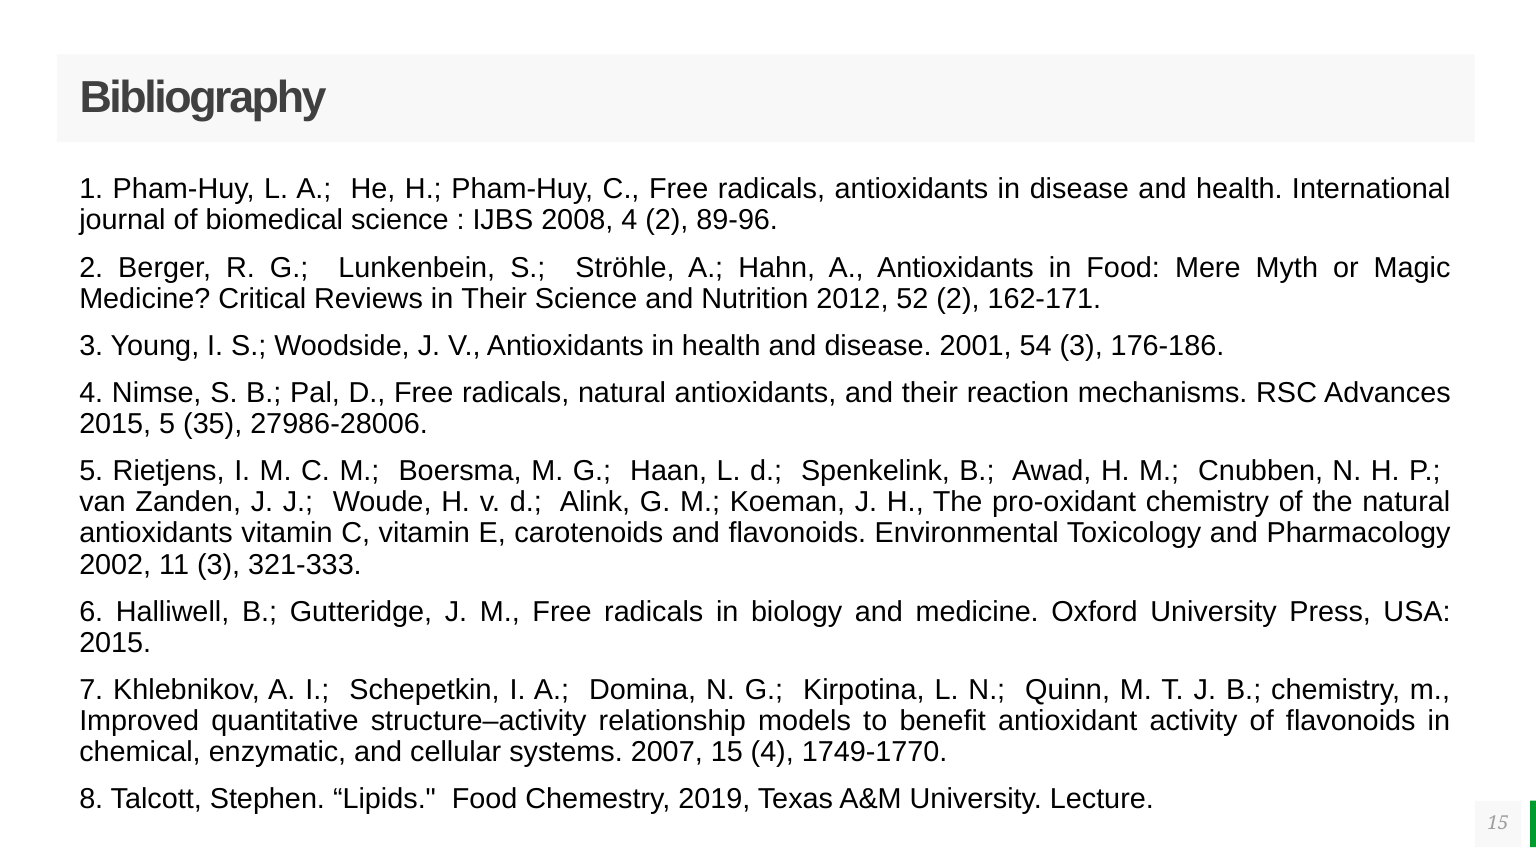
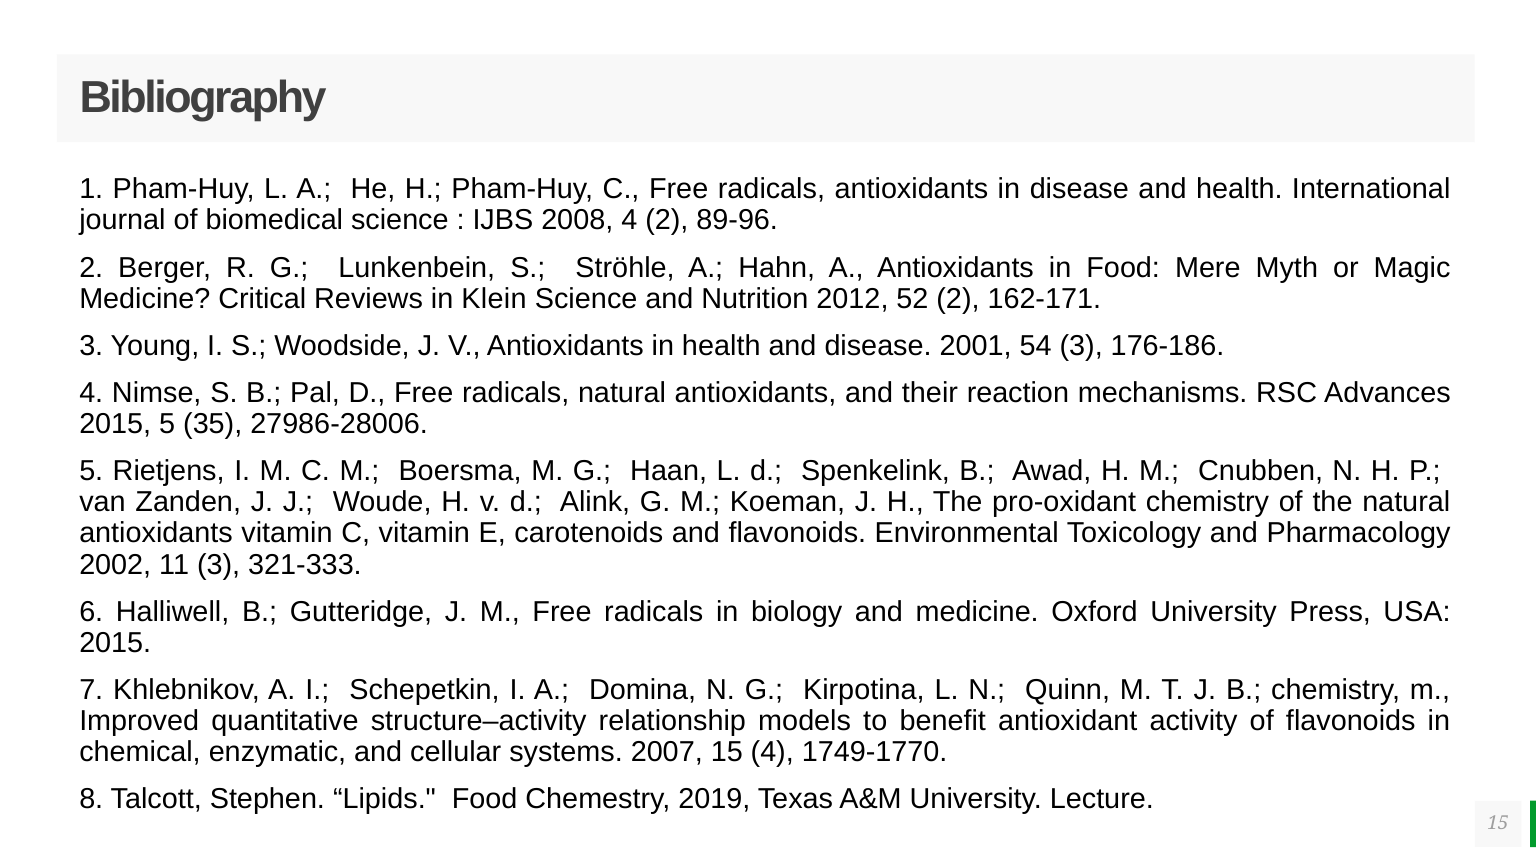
in Their: Their -> Klein
